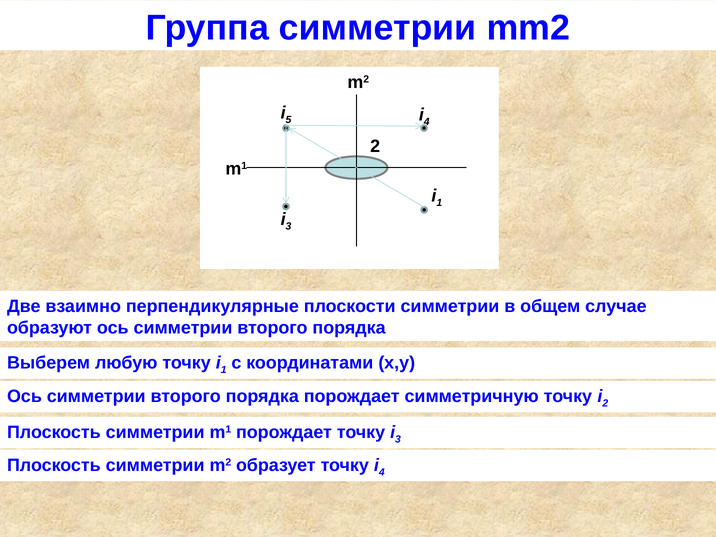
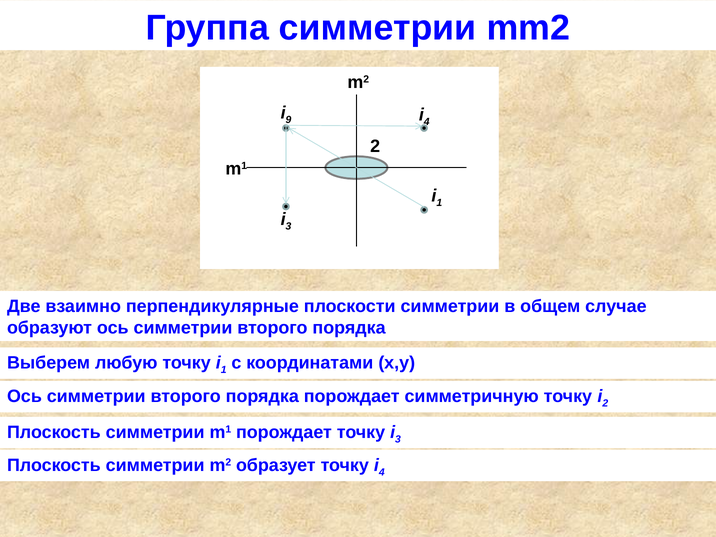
5: 5 -> 9
